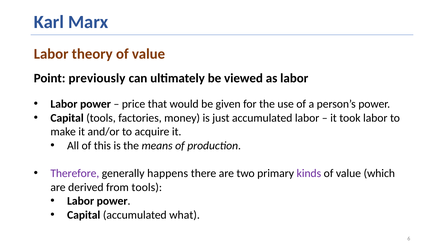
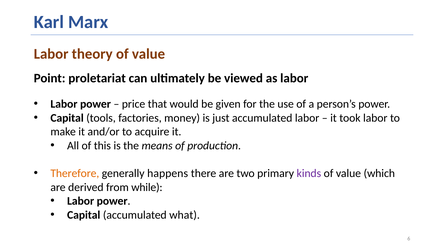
previously: previously -> proletariat
Therefore colour: purple -> orange
from tools: tools -> while
